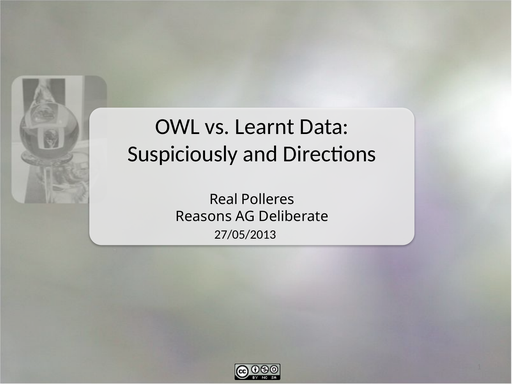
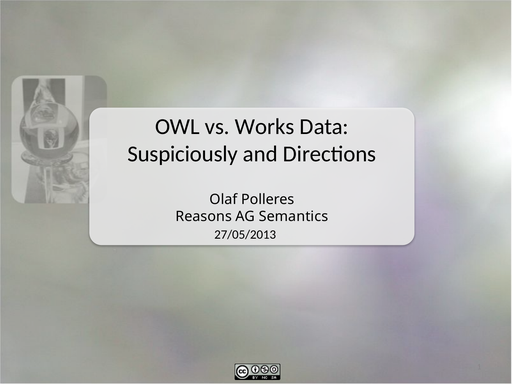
Learnt: Learnt -> Works
Real: Real -> Olaf
Deliberate: Deliberate -> Semantics
